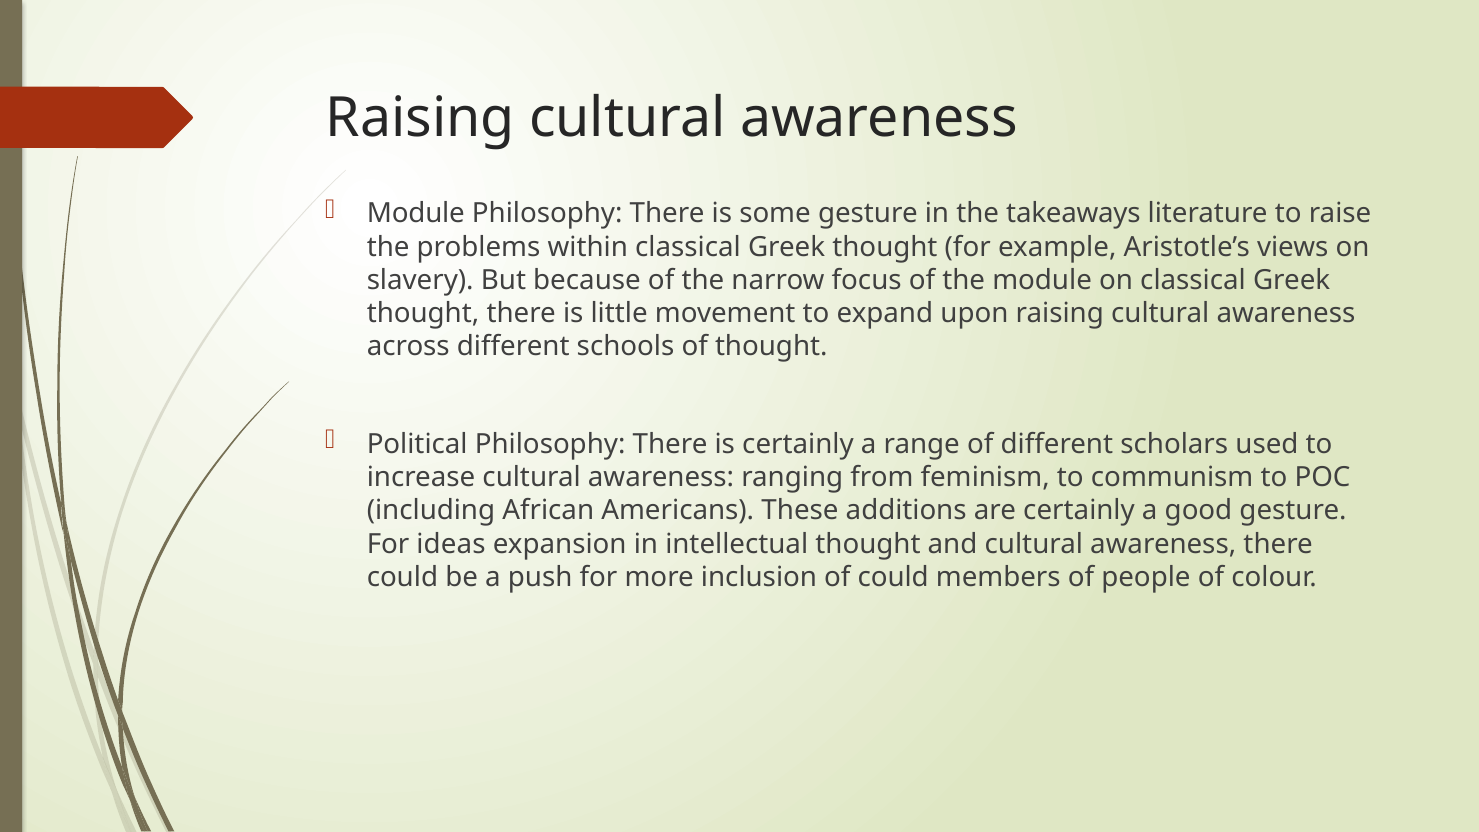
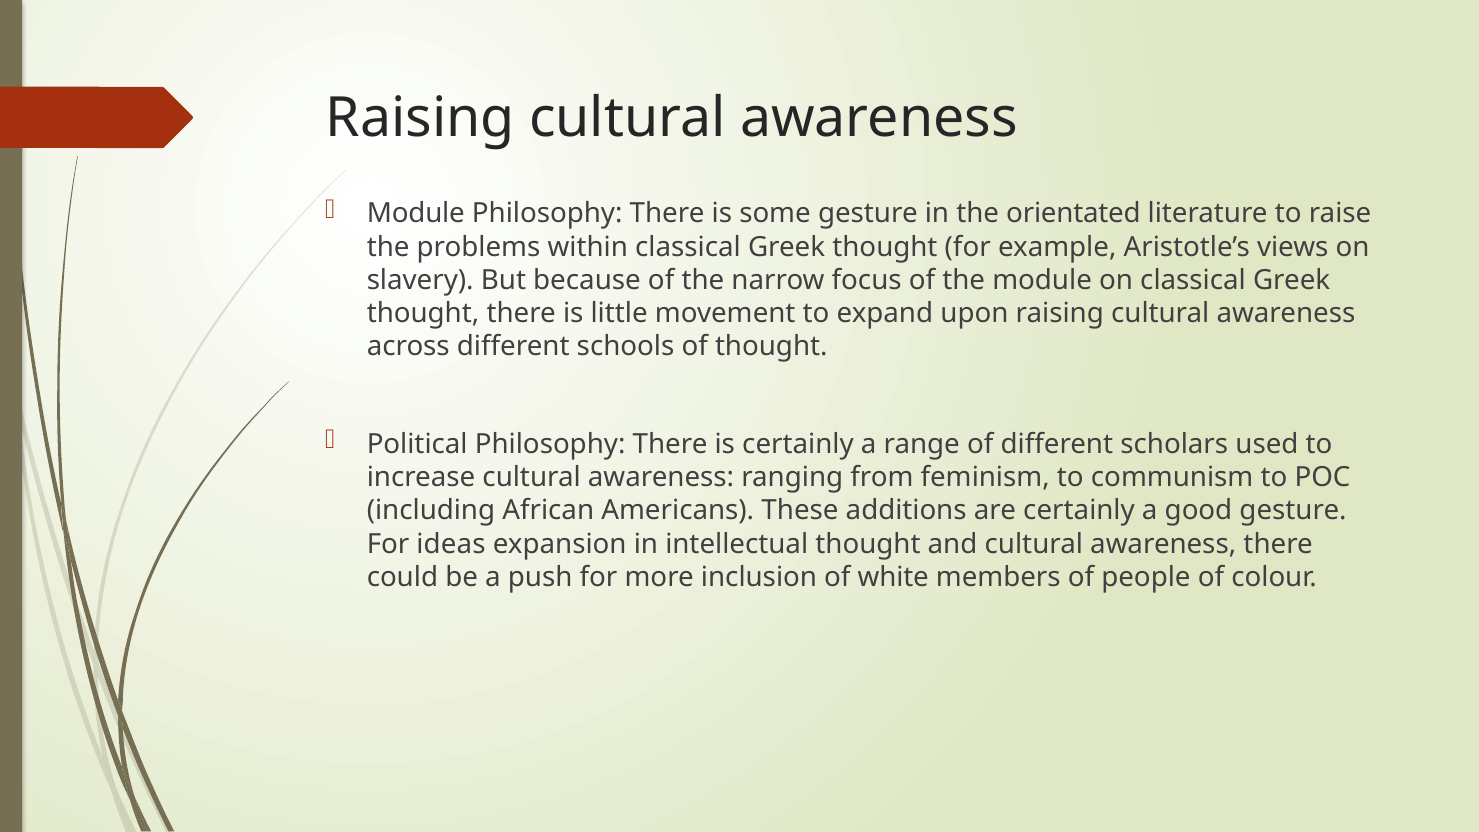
takeaways: takeaways -> orientated
of could: could -> white
